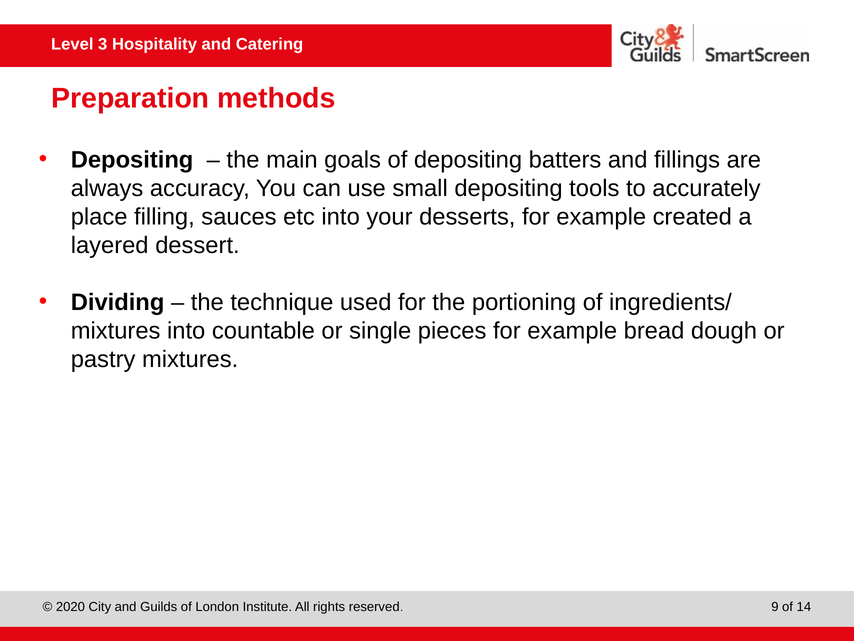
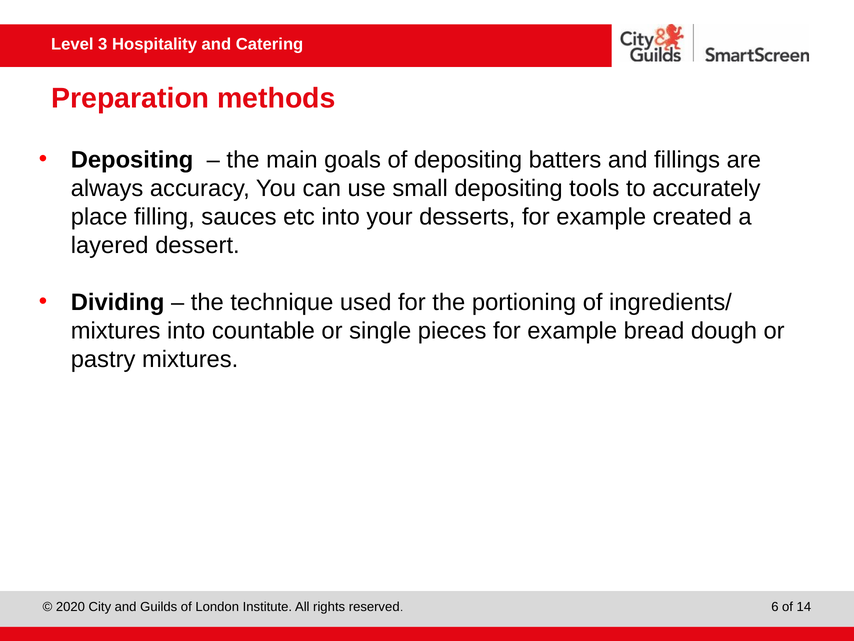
9: 9 -> 6
